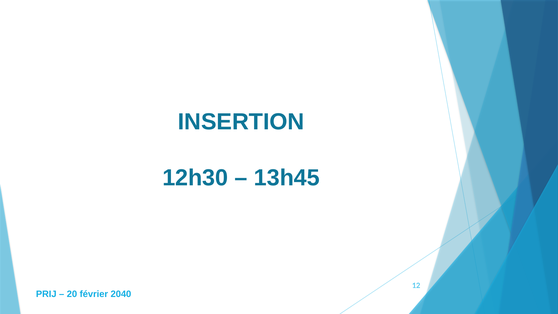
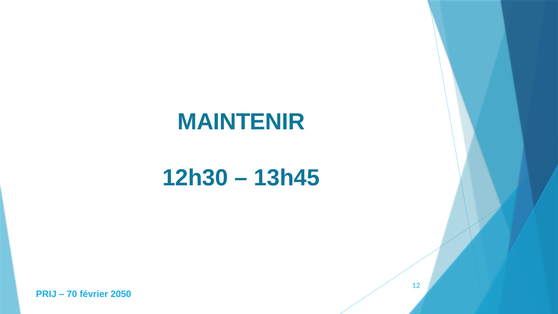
INSERTION: INSERTION -> MAINTENIR
20: 20 -> 70
2040: 2040 -> 2050
